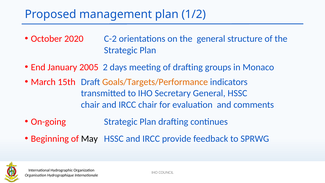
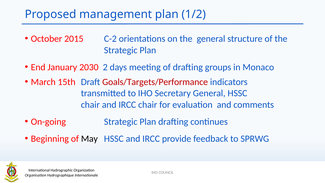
2020: 2020 -> 2015
2005: 2005 -> 2030
Goals/Targets/Performance colour: orange -> red
